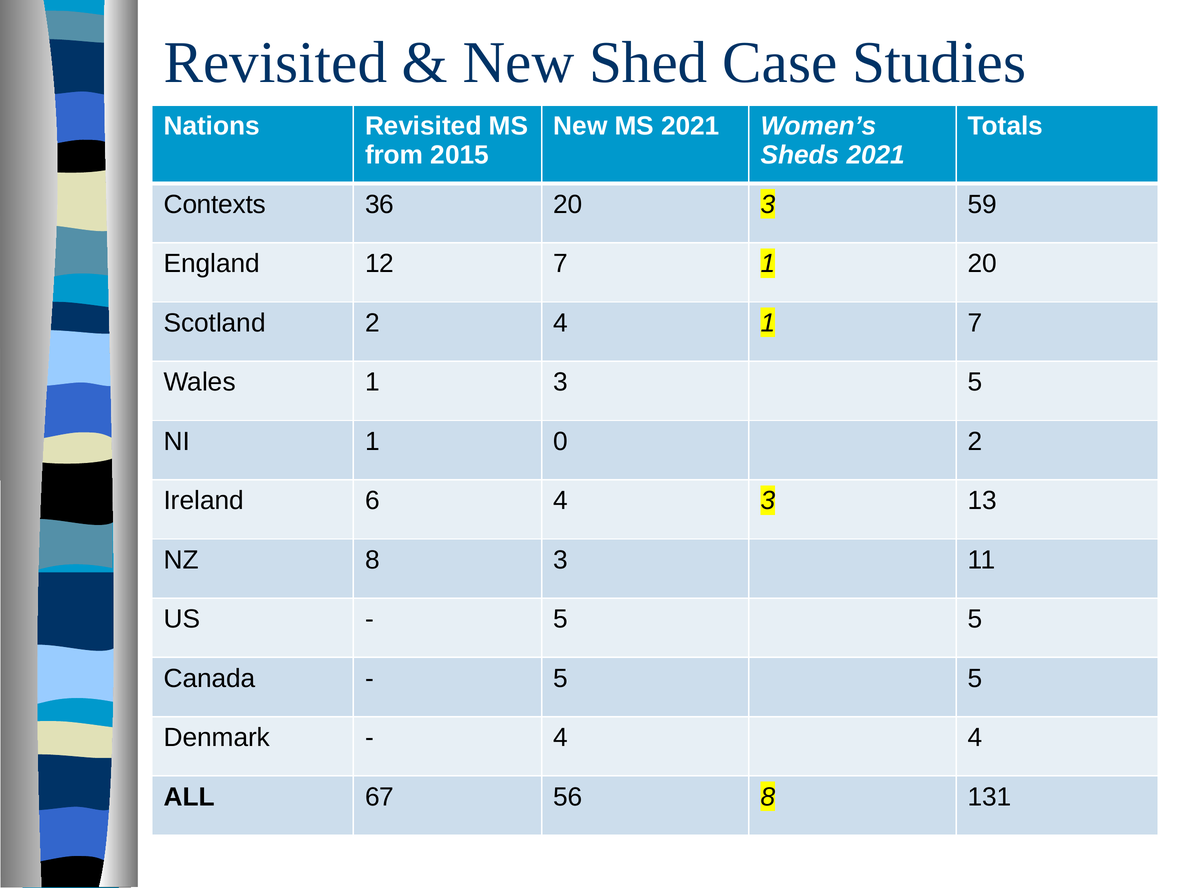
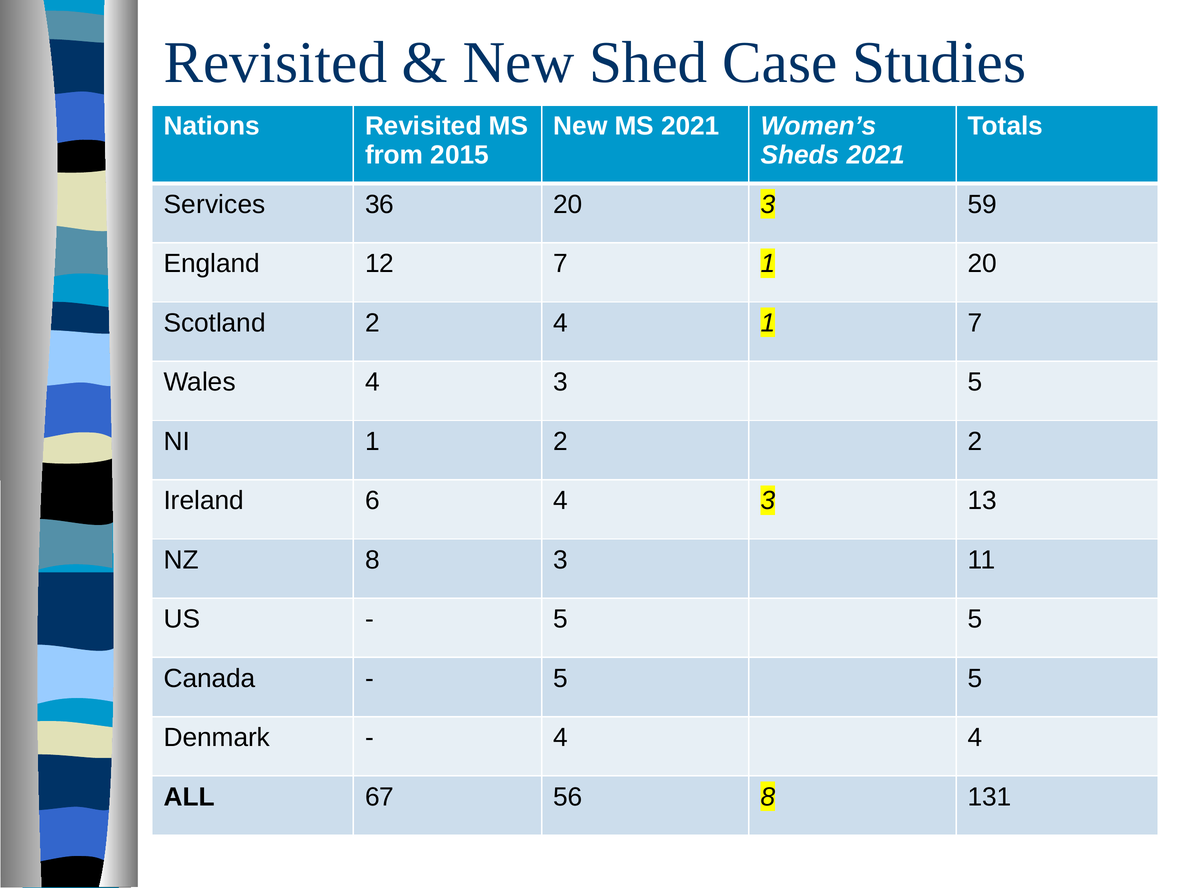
Contexts: Contexts -> Services
Wales 1: 1 -> 4
1 0: 0 -> 2
